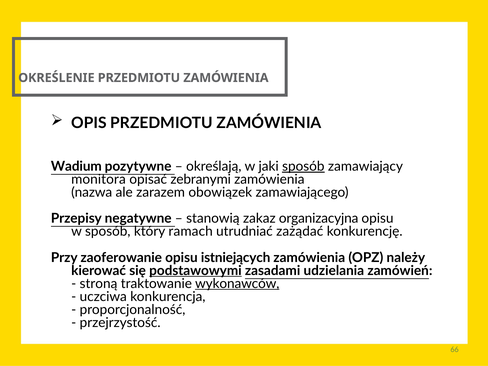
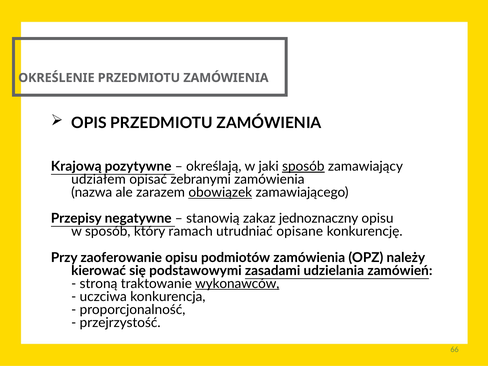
Wadium: Wadium -> Krajową
monitora: monitora -> udziałem
obowiązek underline: none -> present
organizacyjna: organizacyjna -> jednoznaczny
zażądać: zażądać -> opisane
istniejących: istniejących -> podmiotów
podstawowymi underline: present -> none
